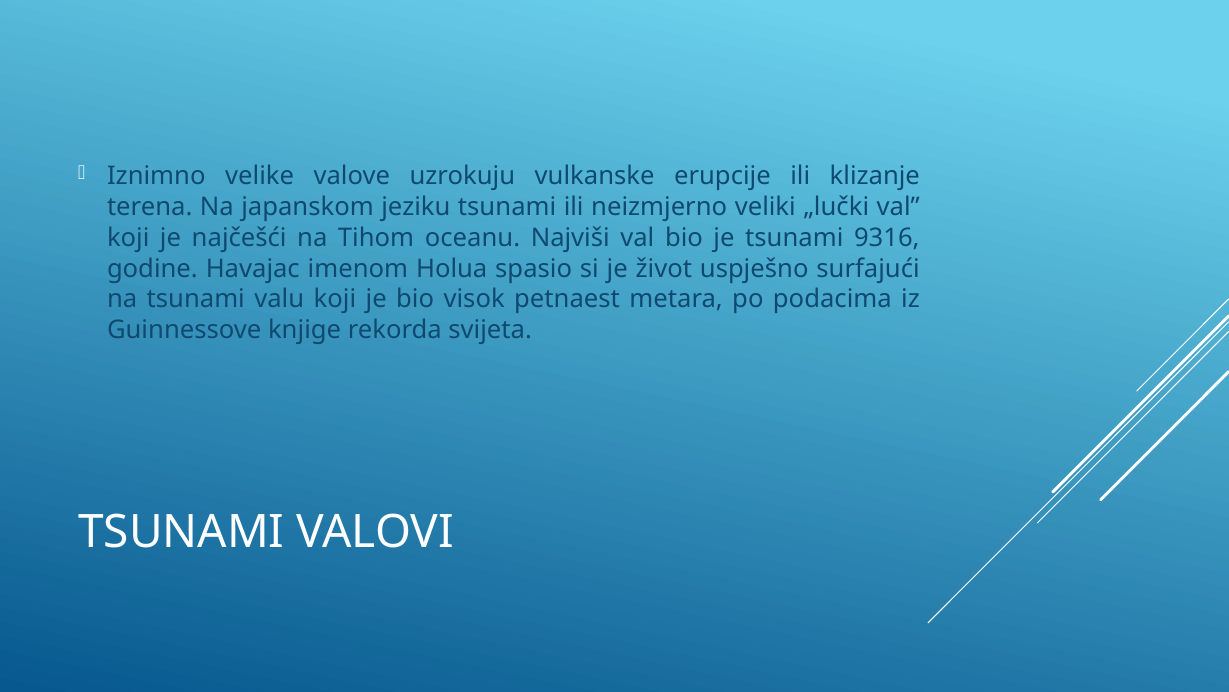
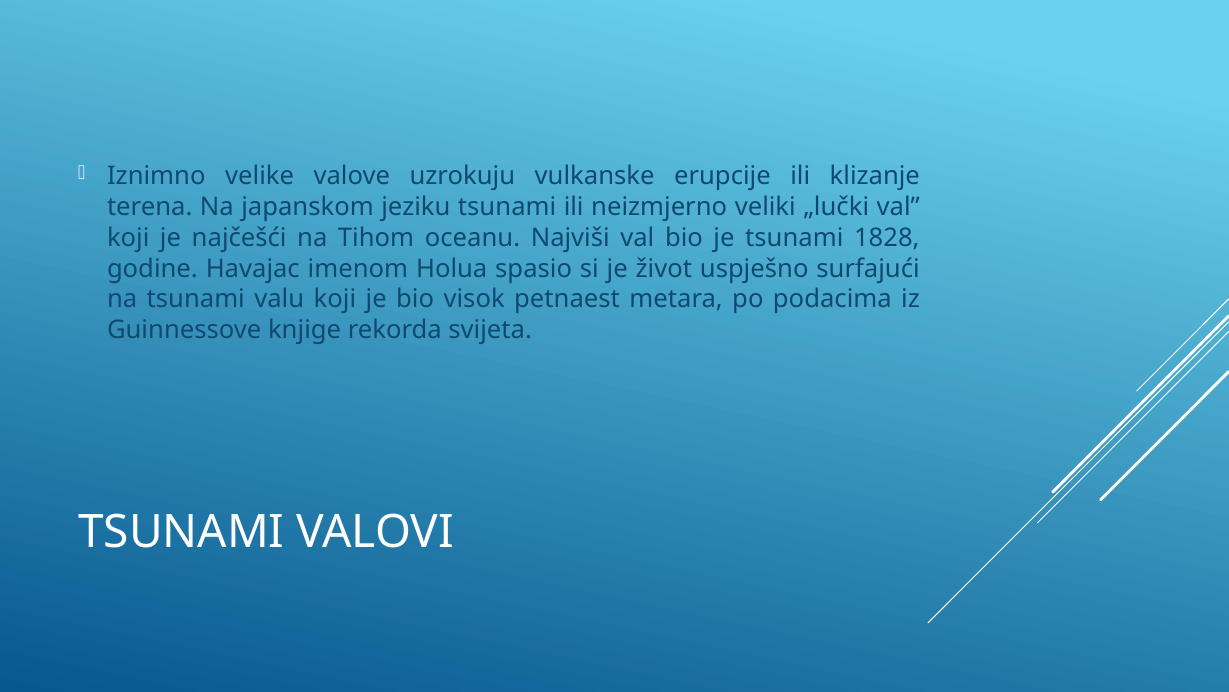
9316: 9316 -> 1828
